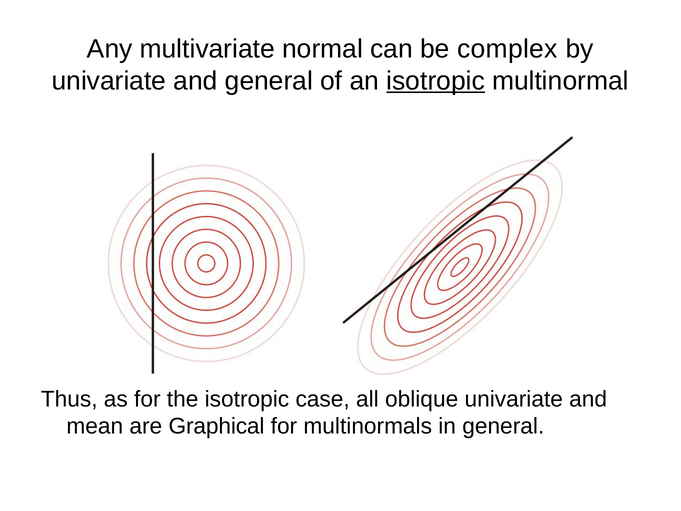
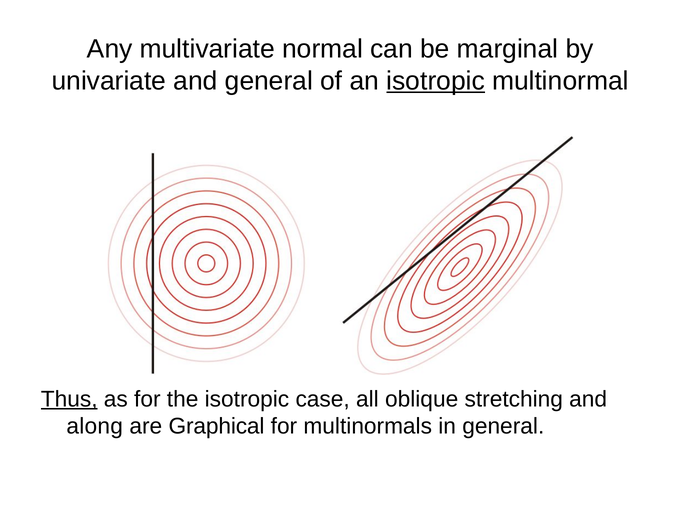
complex: complex -> marginal
Thus underline: none -> present
oblique univariate: univariate -> stretching
mean: mean -> along
